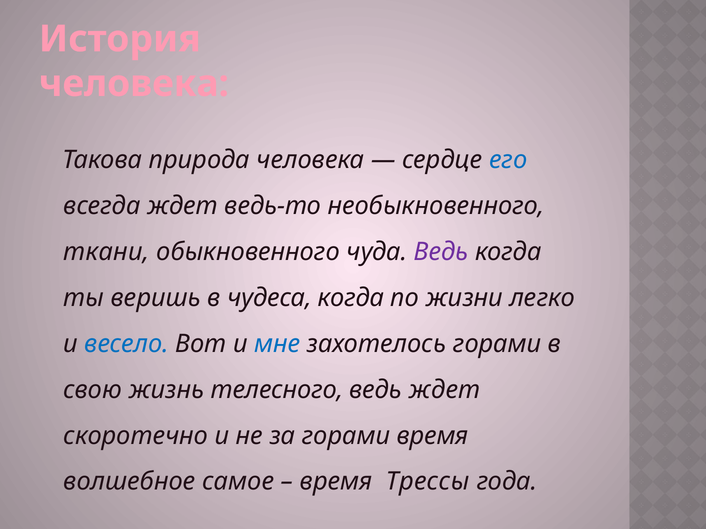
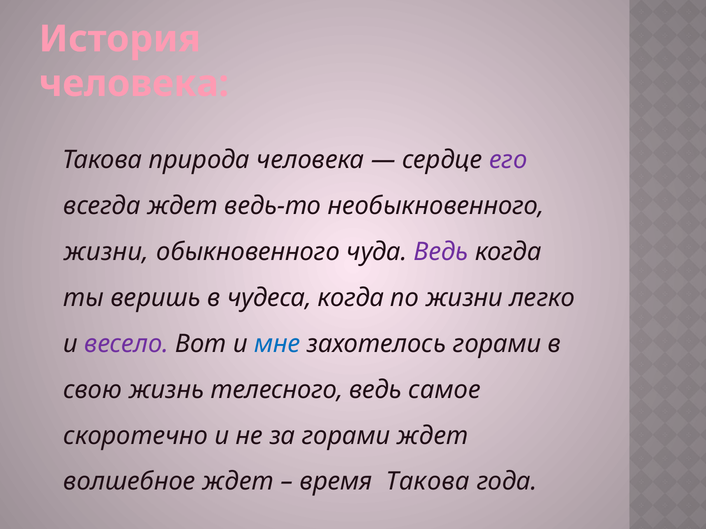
его colour: blue -> purple
ткани at (106, 252): ткани -> жизни
весело colour: blue -> purple
ведь ждет: ждет -> самое
горами время: время -> ждет
волшебное самое: самое -> ждет
время Трессы: Трессы -> Такова
